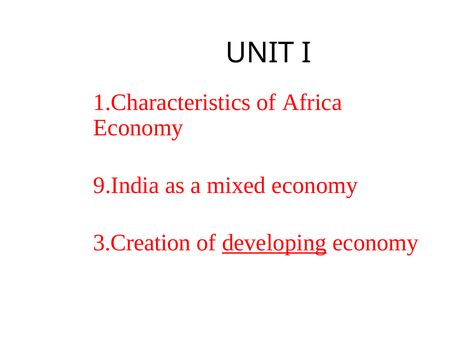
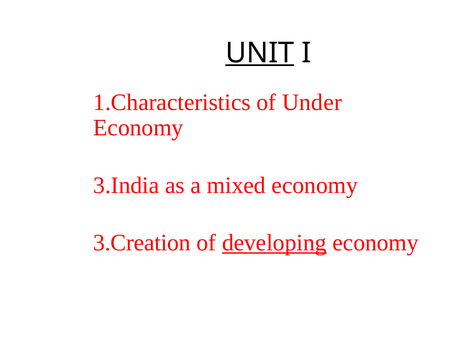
UNIT underline: none -> present
Africa: Africa -> Under
9.India: 9.India -> 3.India
